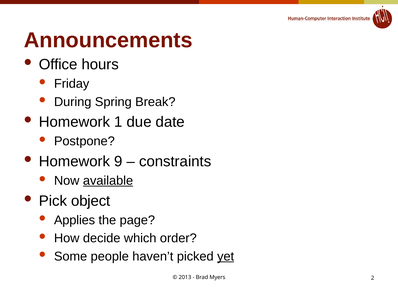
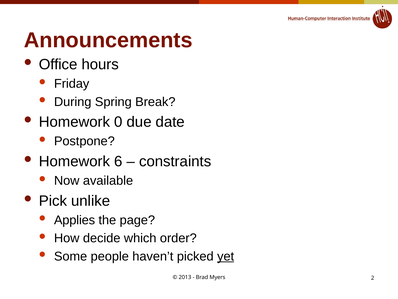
1: 1 -> 0
9: 9 -> 6
available underline: present -> none
object: object -> unlike
